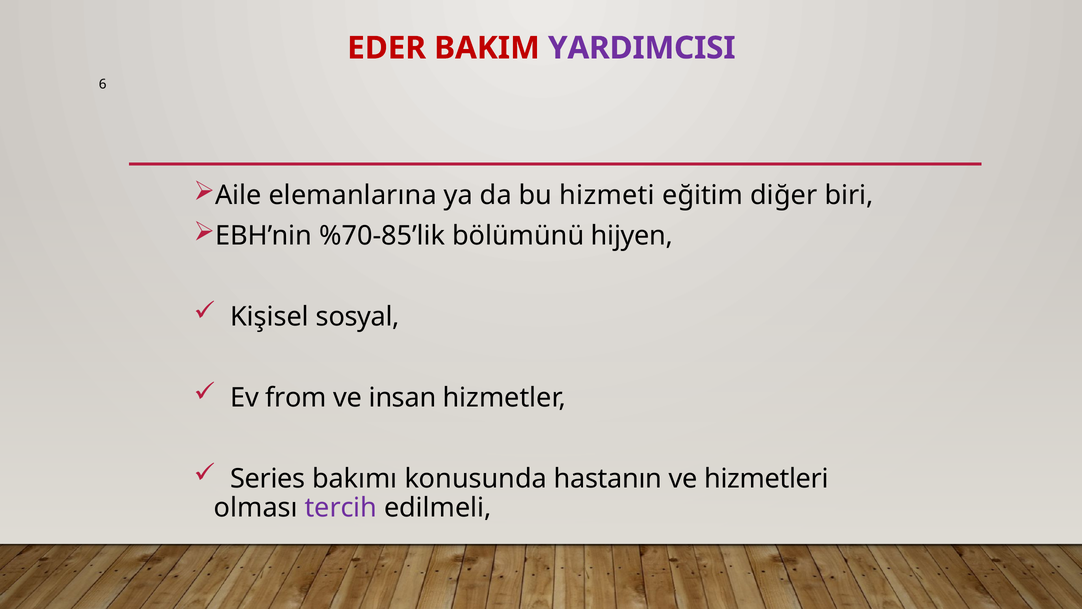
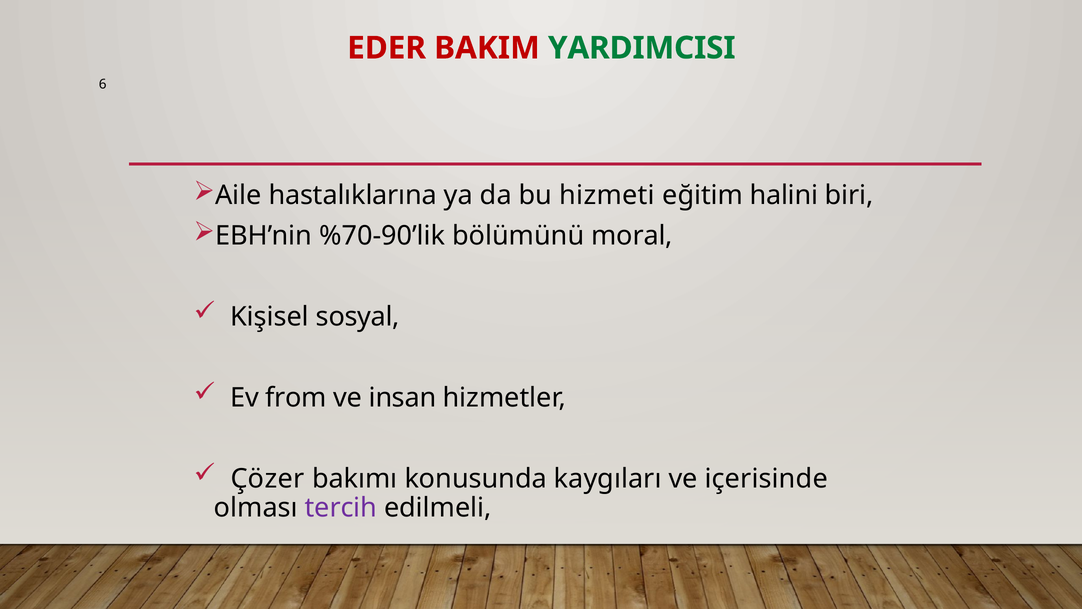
YARDIMCISI colour: purple -> green
elemanlarına: elemanlarına -> hastalıklarına
diğer: diğer -> halini
%70-85’lik: %70-85’lik -> %70-90’lik
hijyen: hijyen -> moral
Series: Series -> Çözer
hastanın: hastanın -> kaygıları
hizmetleri: hizmetleri -> içerisinde
